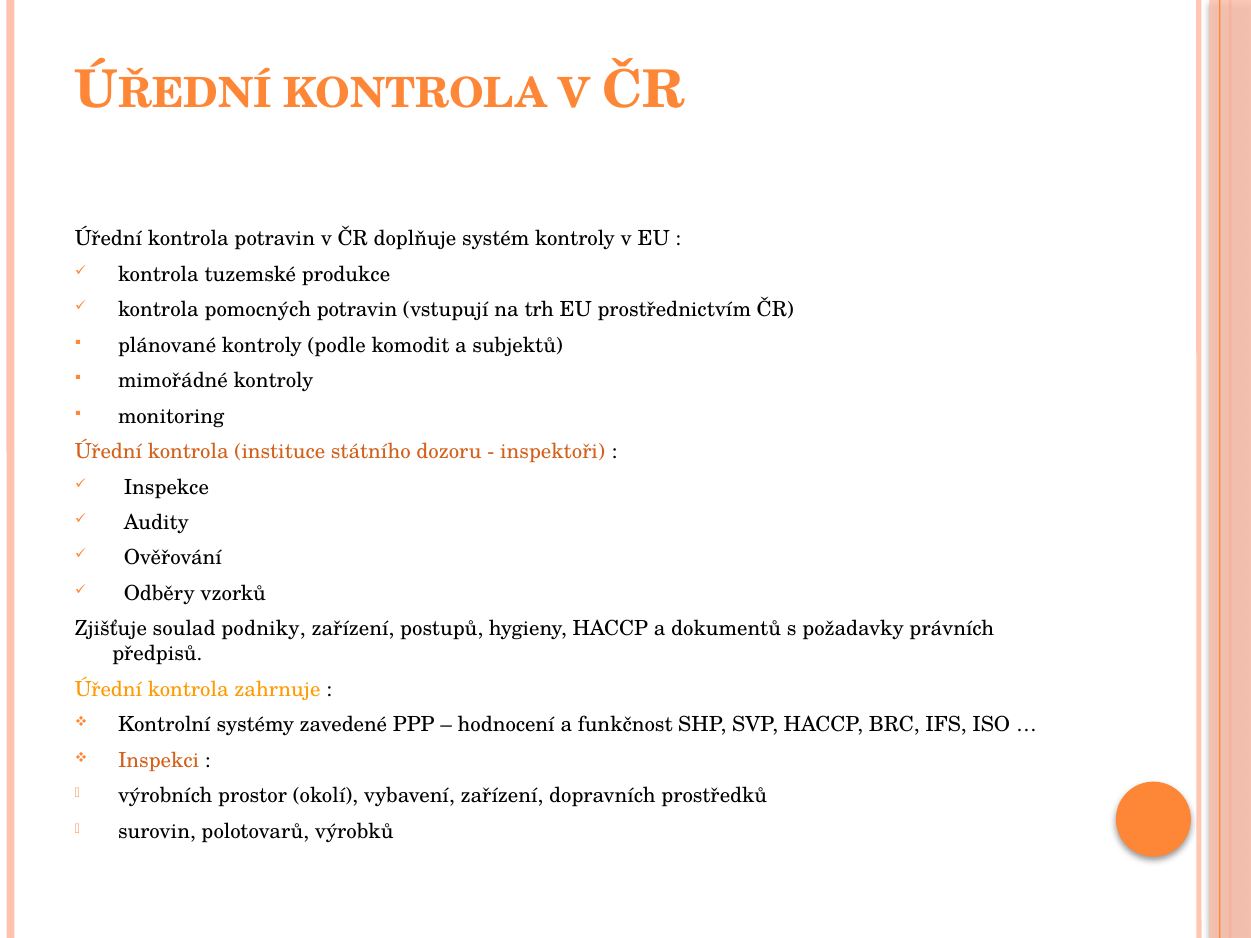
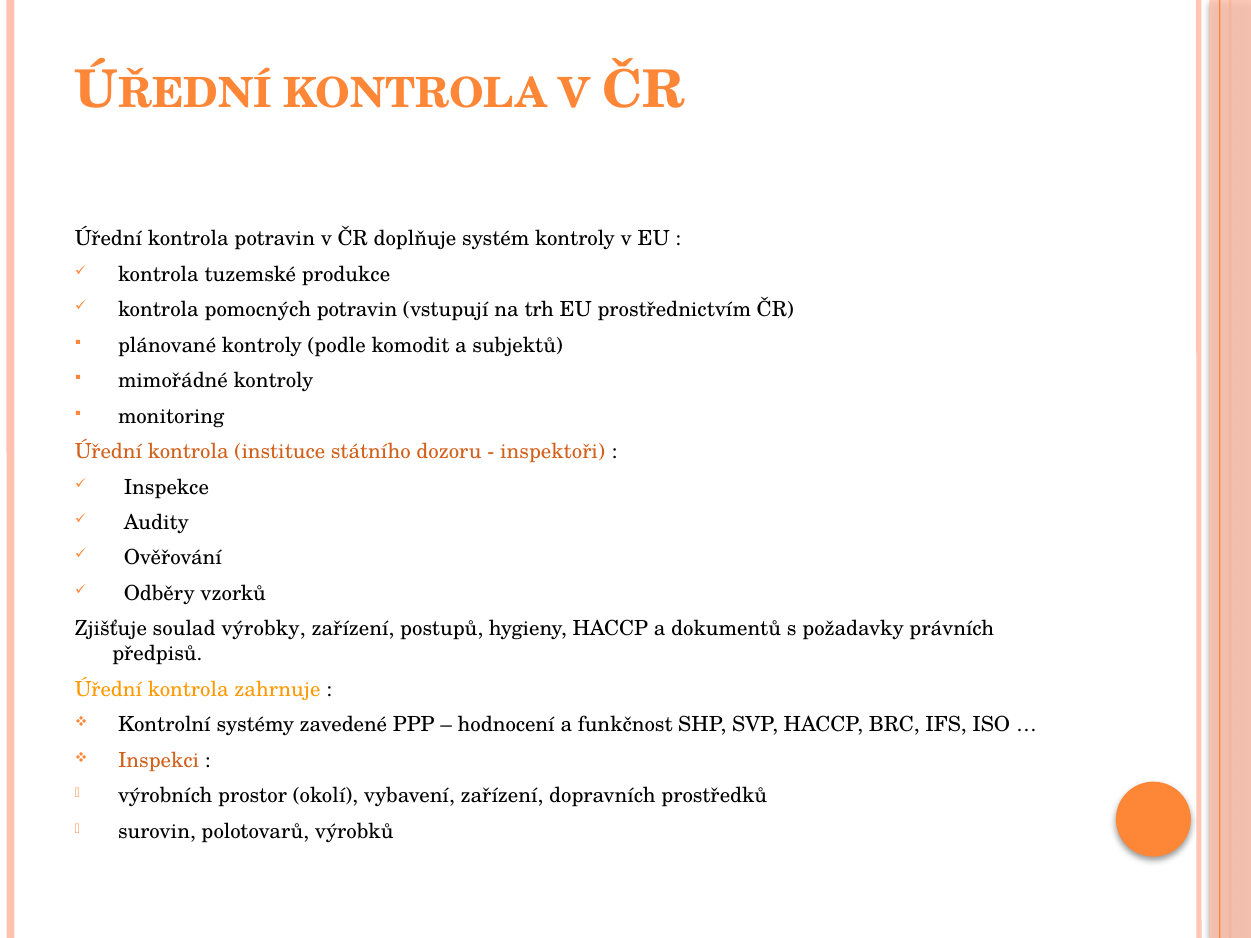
podniky: podniky -> výrobky
